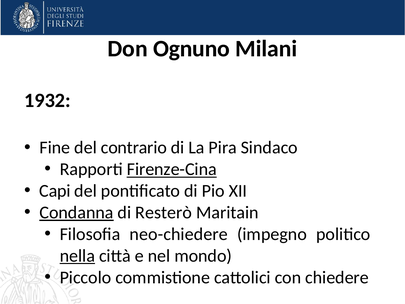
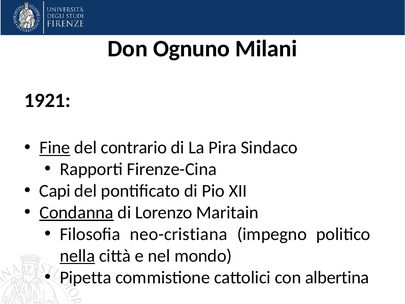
1932: 1932 -> 1921
Fine underline: none -> present
Firenze-Cina underline: present -> none
Resterò: Resterò -> Lorenzo
neo-chiedere: neo-chiedere -> neo-cristiana
Piccolo: Piccolo -> Pipetta
chiedere: chiedere -> albertina
